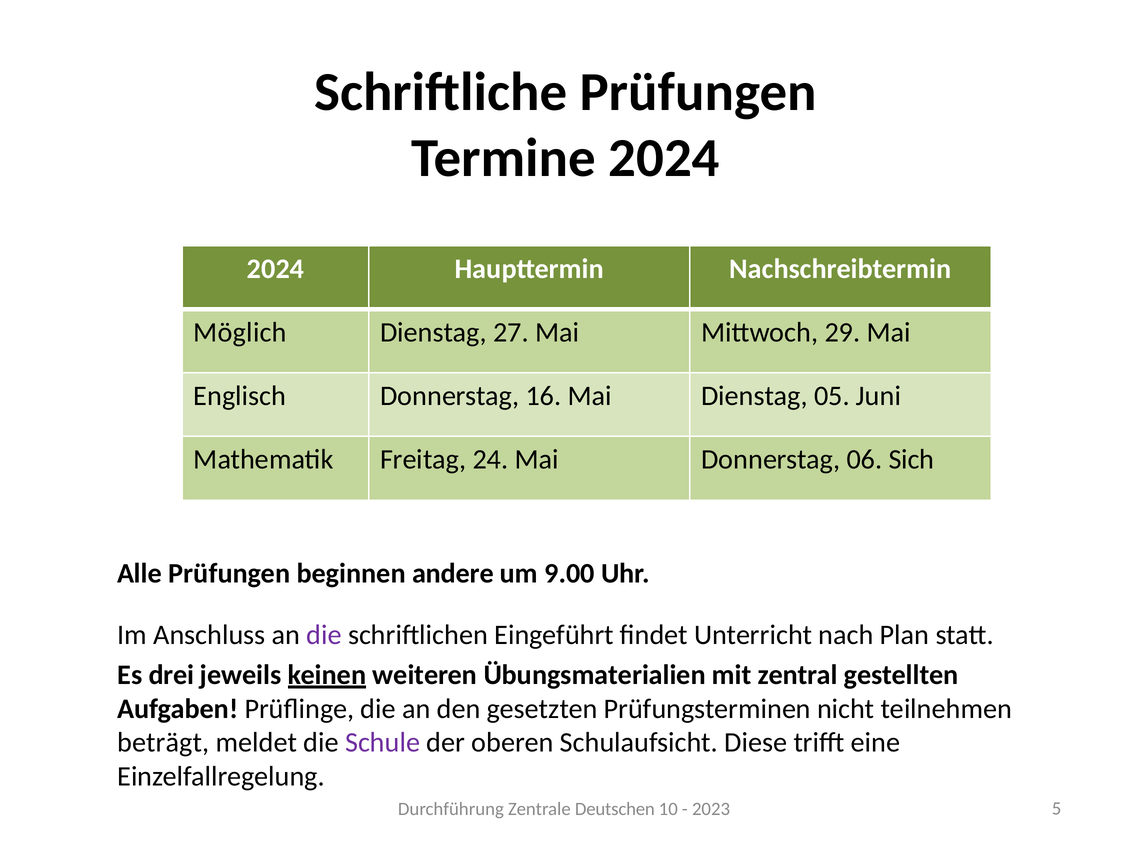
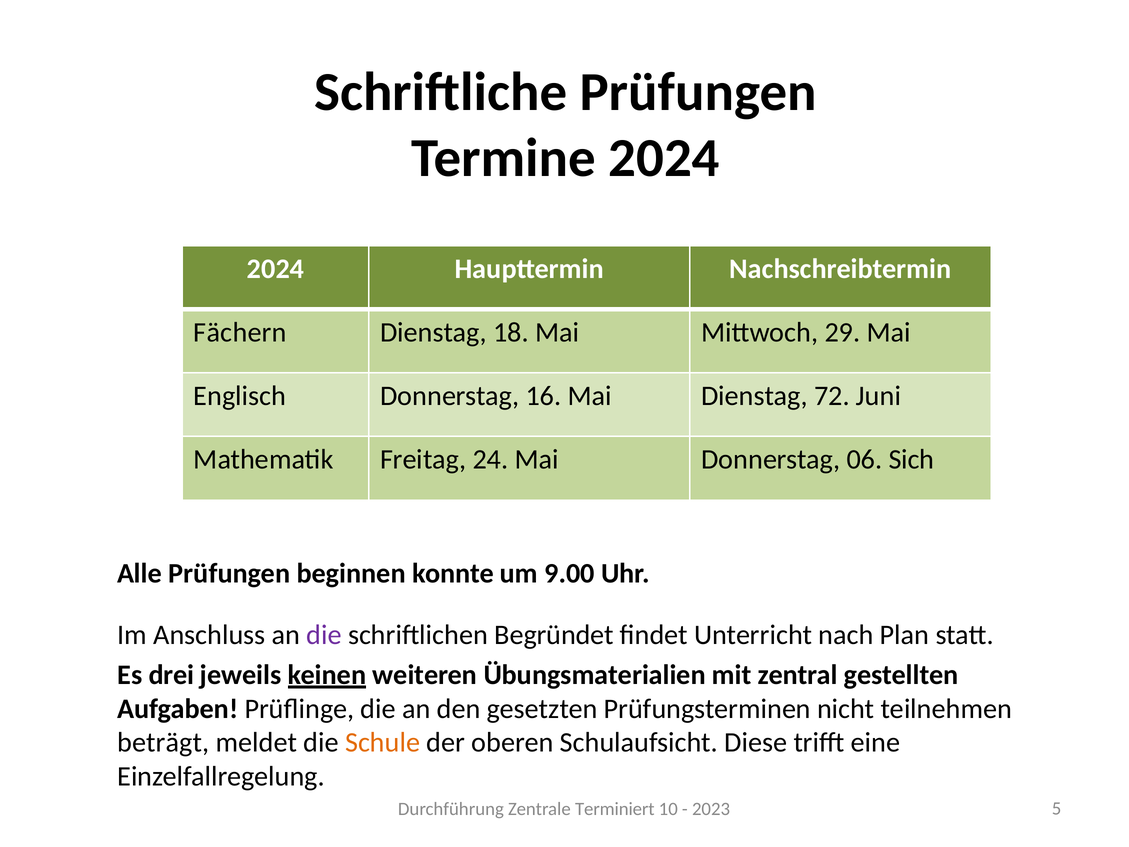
Möglich: Möglich -> Fächern
27: 27 -> 18
05: 05 -> 72
andere: andere -> konnte
Eingeführt: Eingeführt -> Begründet
Schule colour: purple -> orange
Deutschen: Deutschen -> Terminiert
